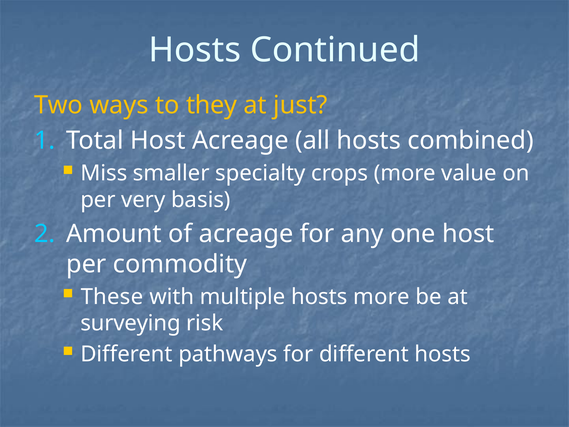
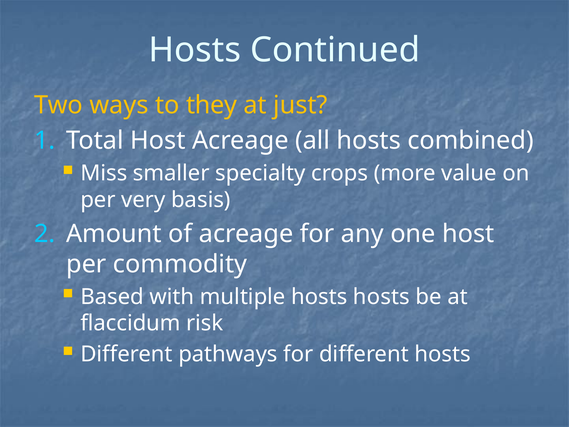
These: These -> Based
hosts more: more -> hosts
surveying: surveying -> flaccidum
